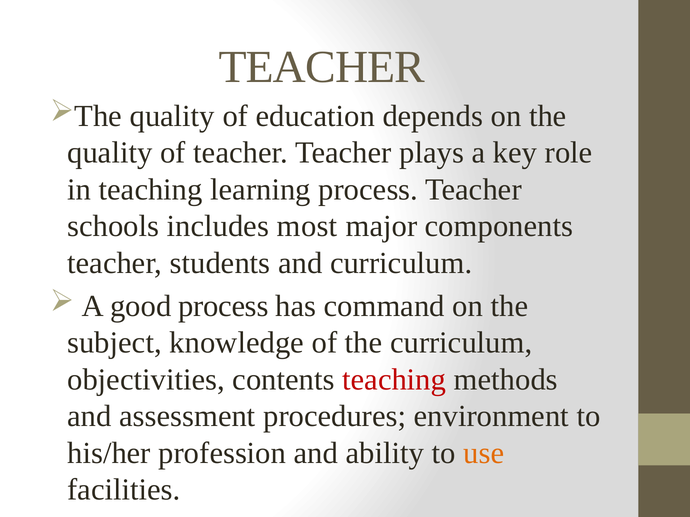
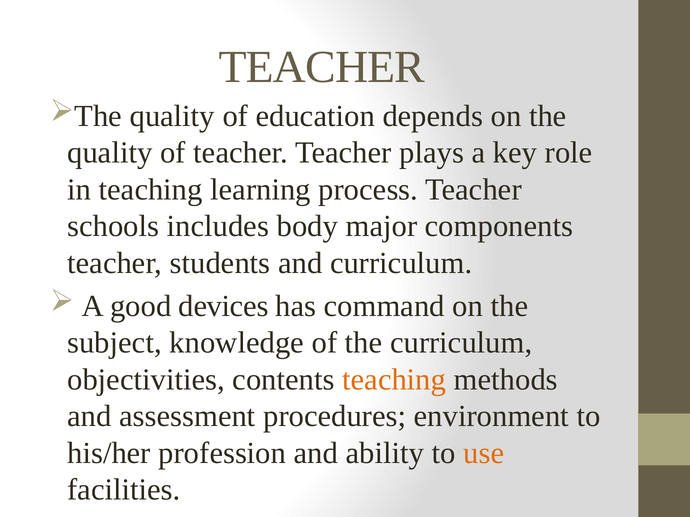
most: most -> body
good process: process -> devices
teaching at (394, 380) colour: red -> orange
